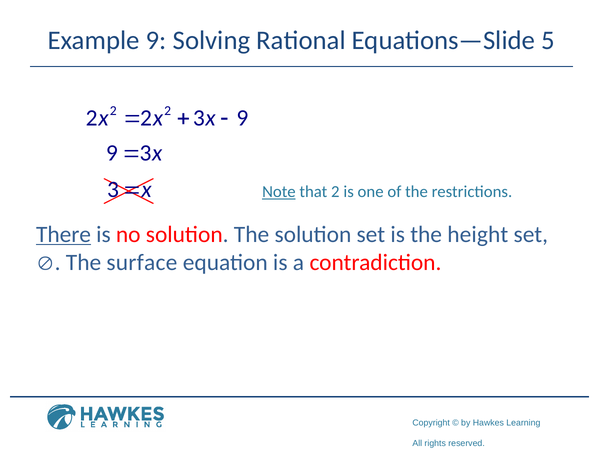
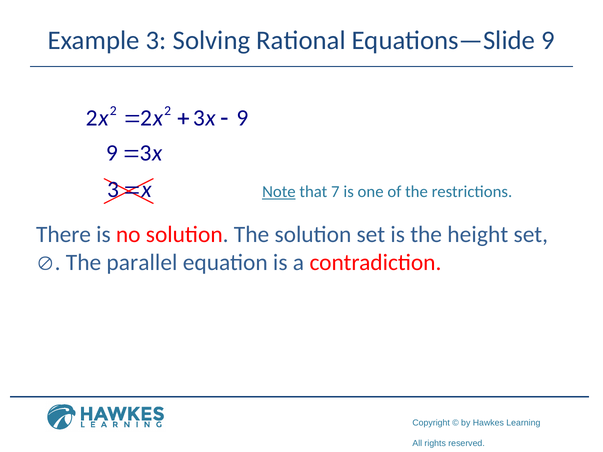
Example 9: 9 -> 3
Equations—Slide 5: 5 -> 9
that 2: 2 -> 7
There underline: present -> none
surface: surface -> parallel
